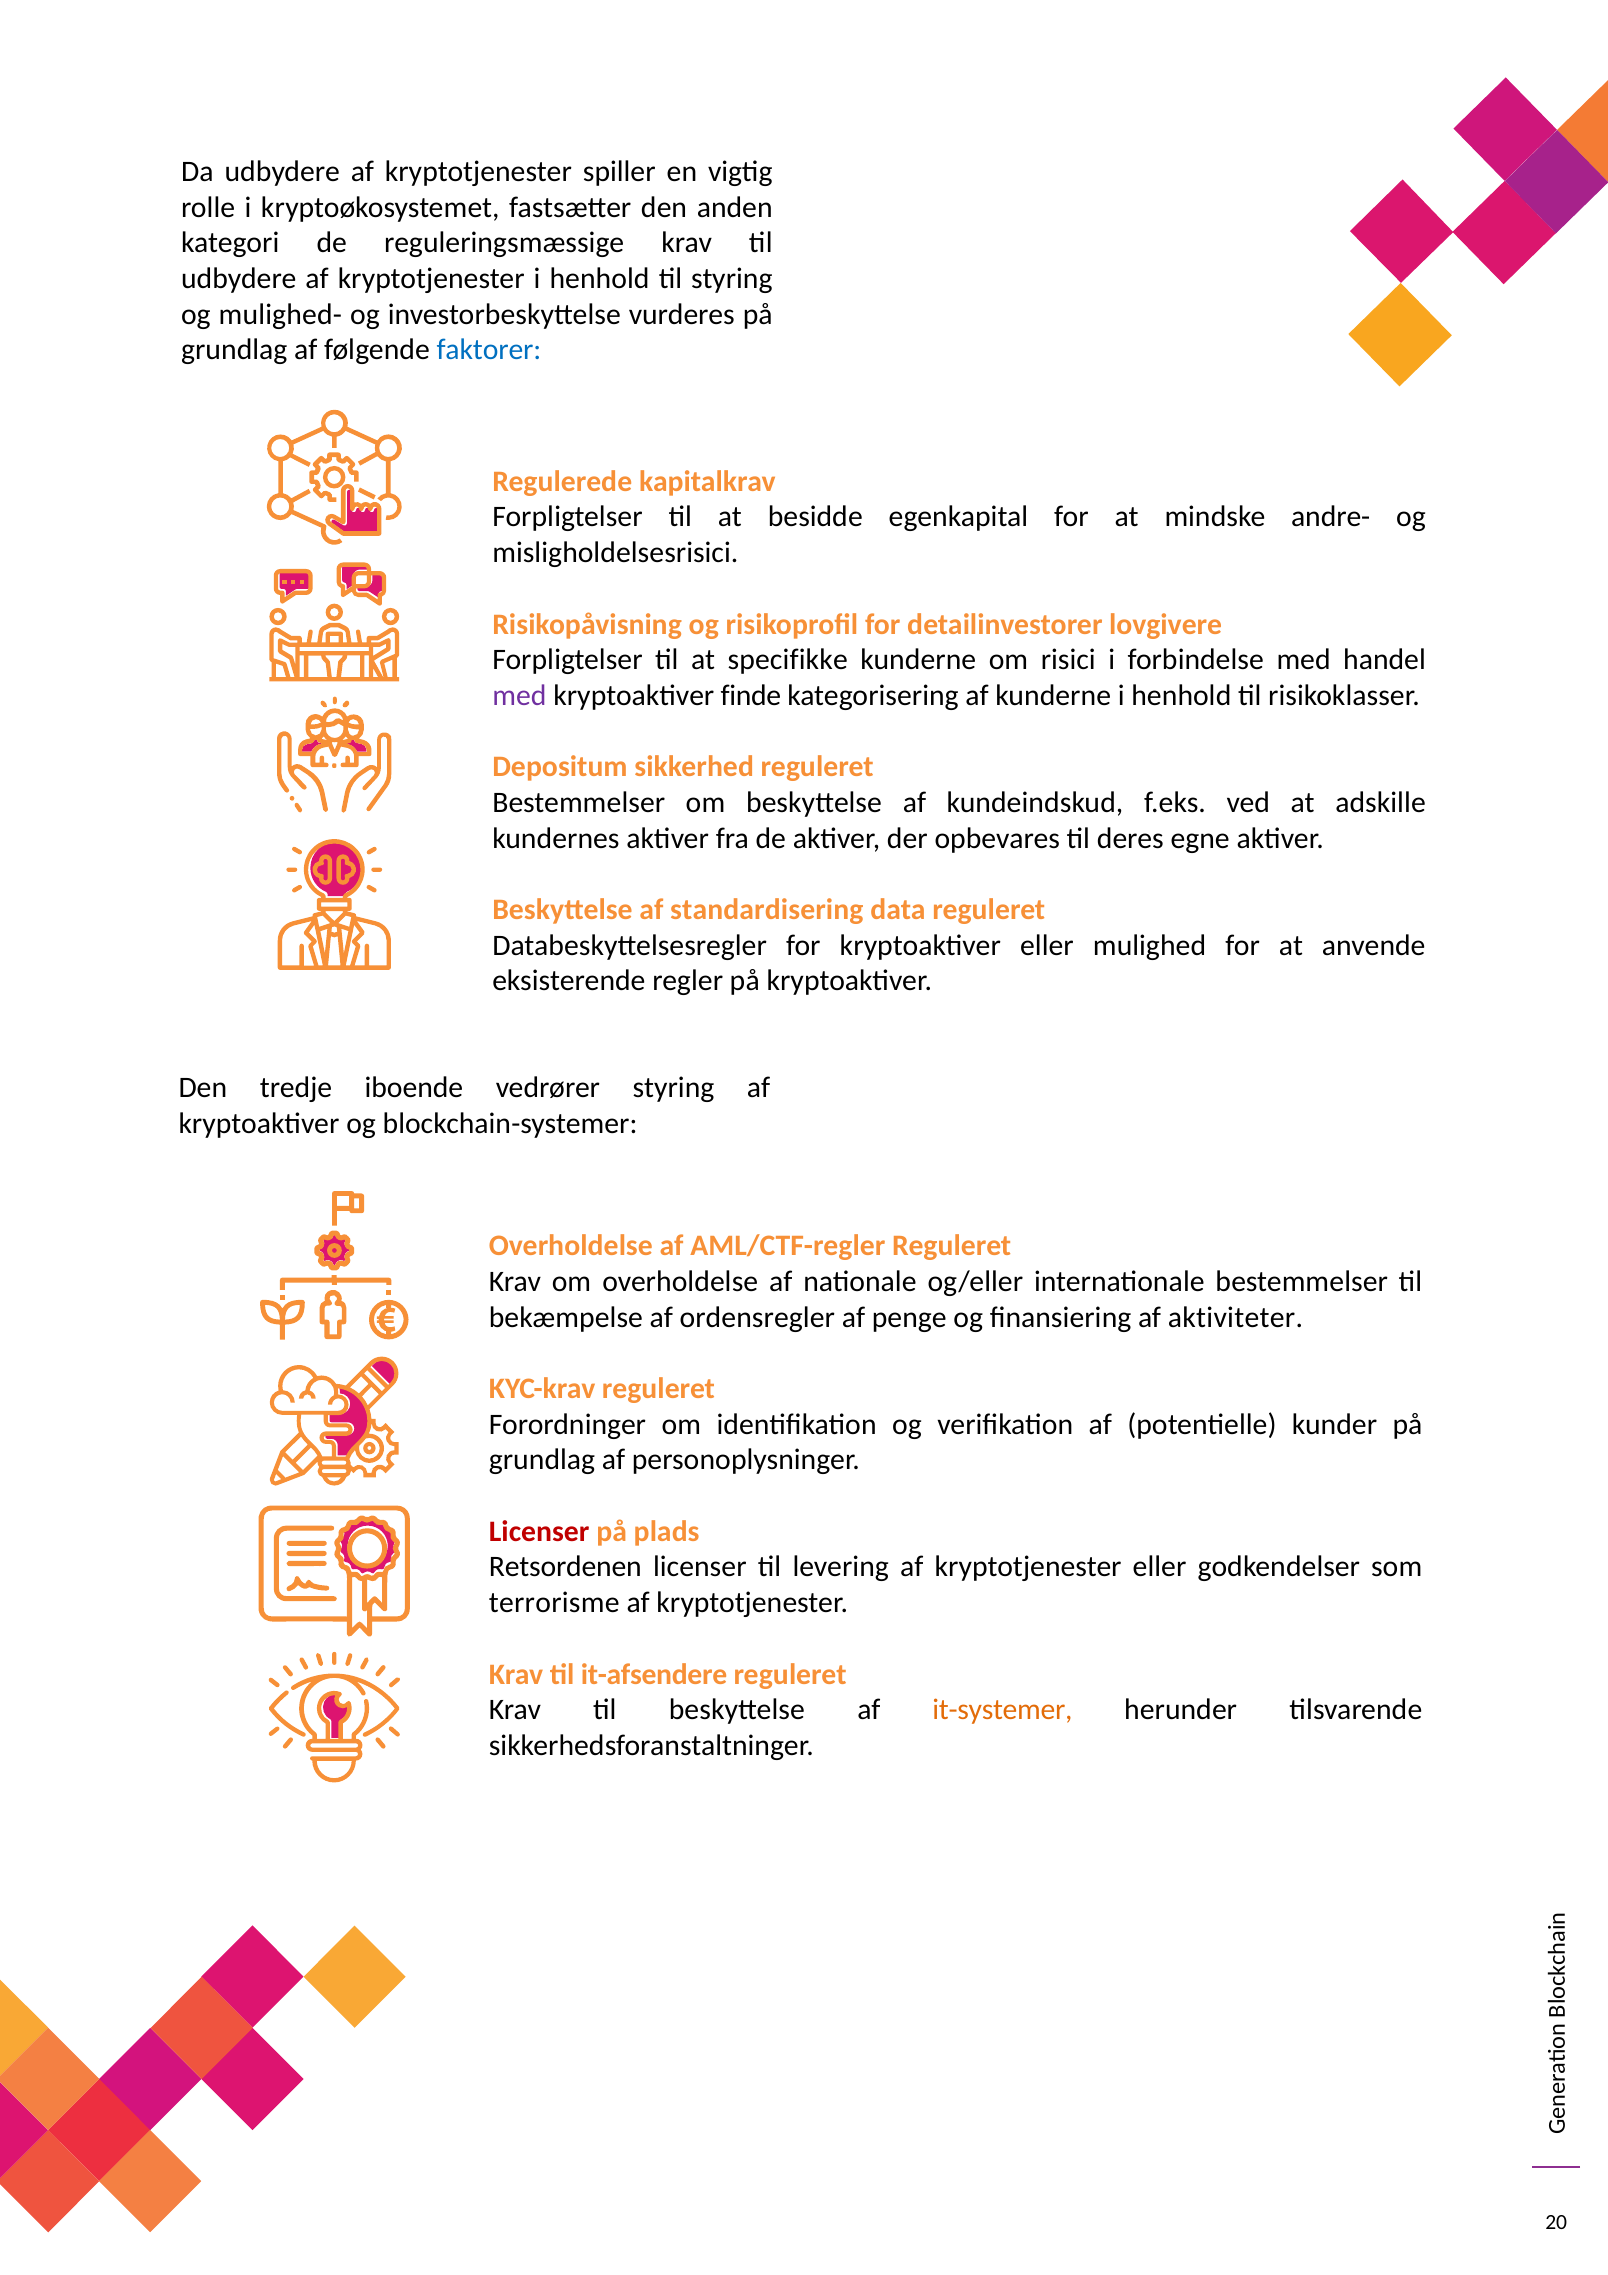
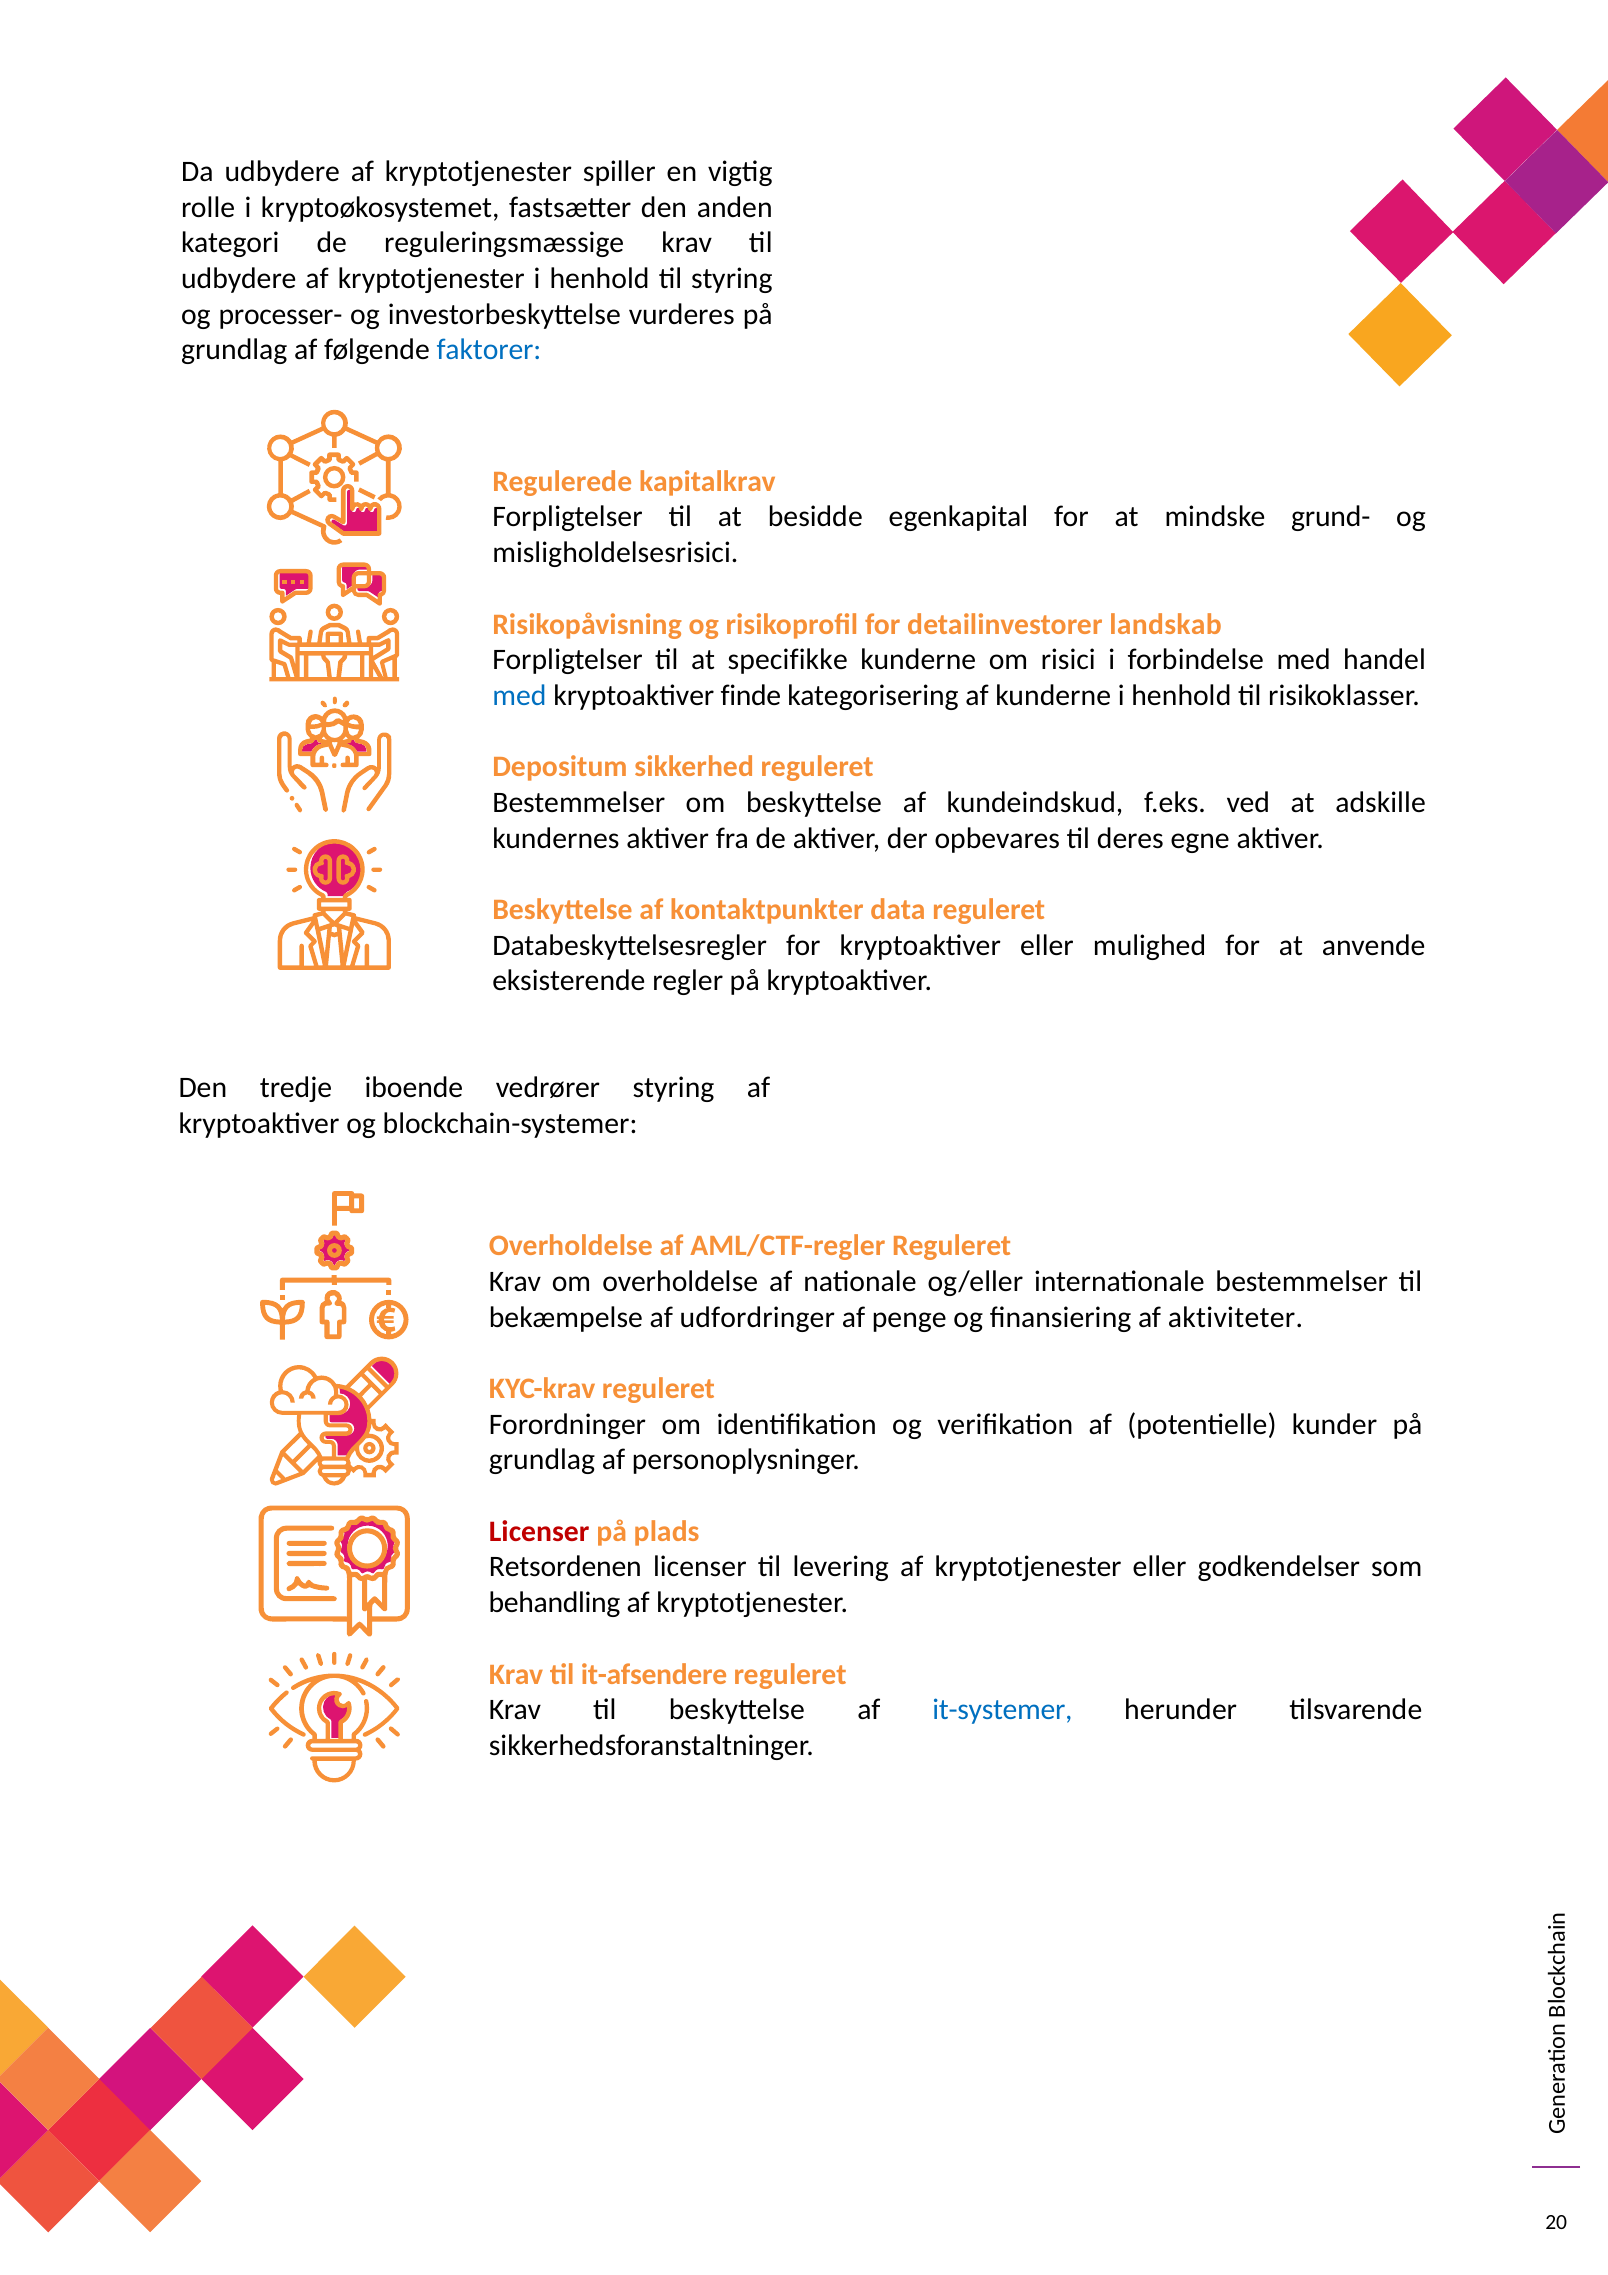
mulighed-: mulighed- -> processer-
andre-: andre- -> grund-
lovgivere: lovgivere -> landskab
med at (519, 695) colour: purple -> blue
standardisering: standardisering -> kontaktpunkter
ordensregler: ordensregler -> udfordringer
terrorisme: terrorisme -> behandling
it-systemer colour: orange -> blue
